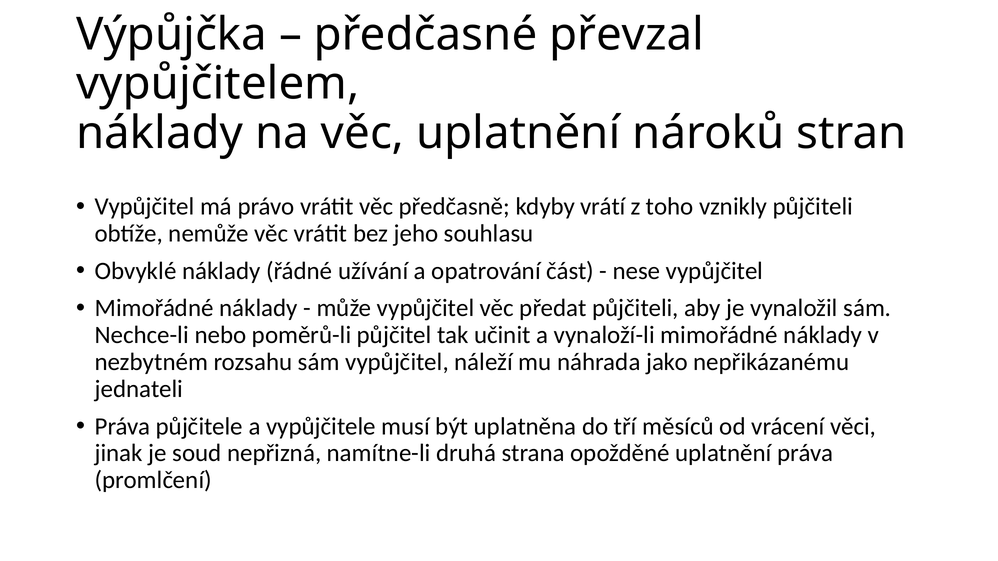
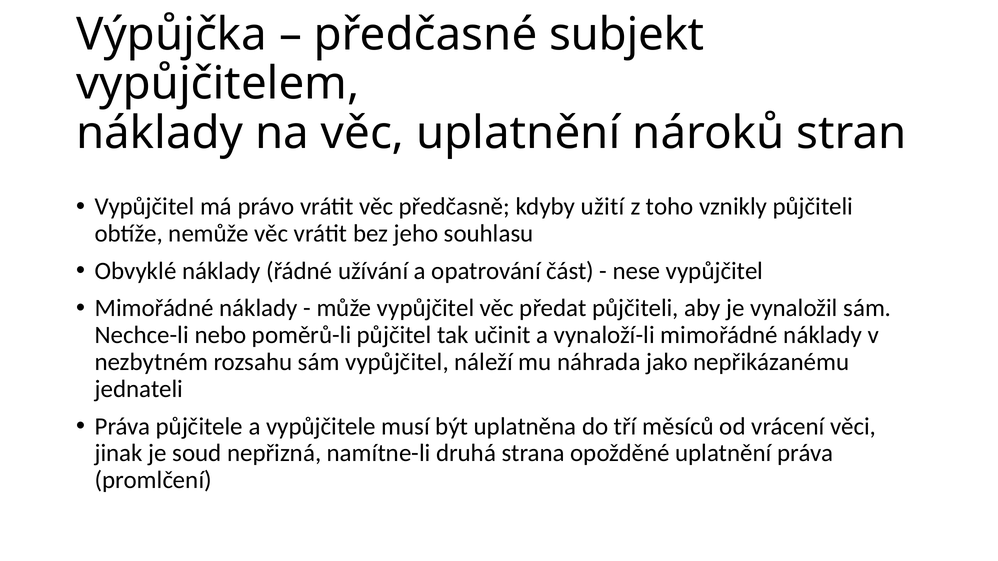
převzal: převzal -> subjekt
vrátí: vrátí -> užití
